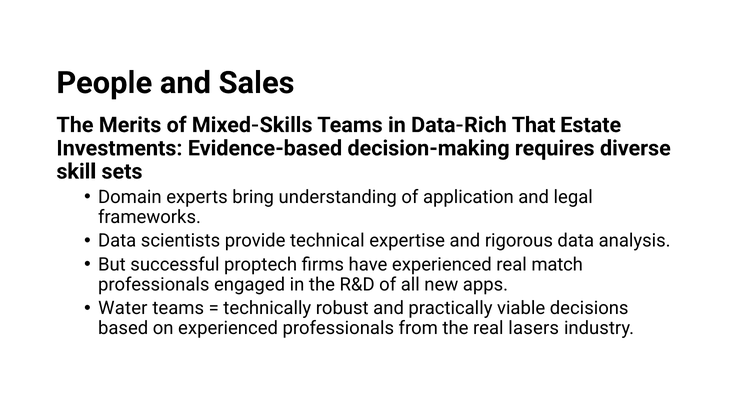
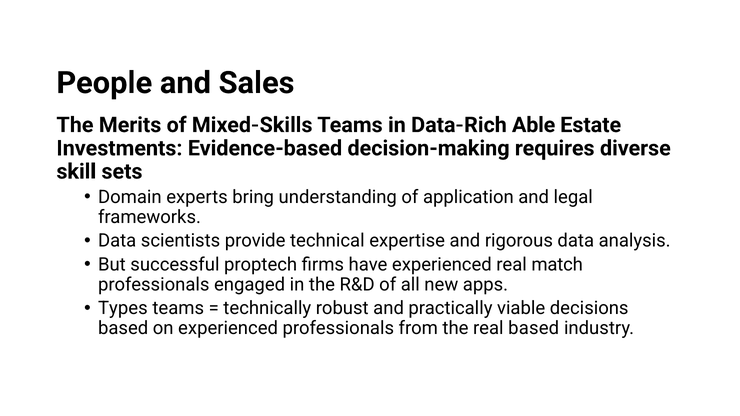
That: That -> Able
Water: Water -> Types
real lasers: lasers -> based
